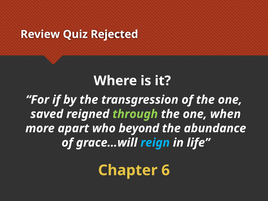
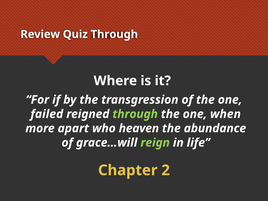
Quiz Rejected: Rejected -> Through
saved: saved -> failed
beyond: beyond -> heaven
reign colour: light blue -> light green
6: 6 -> 2
